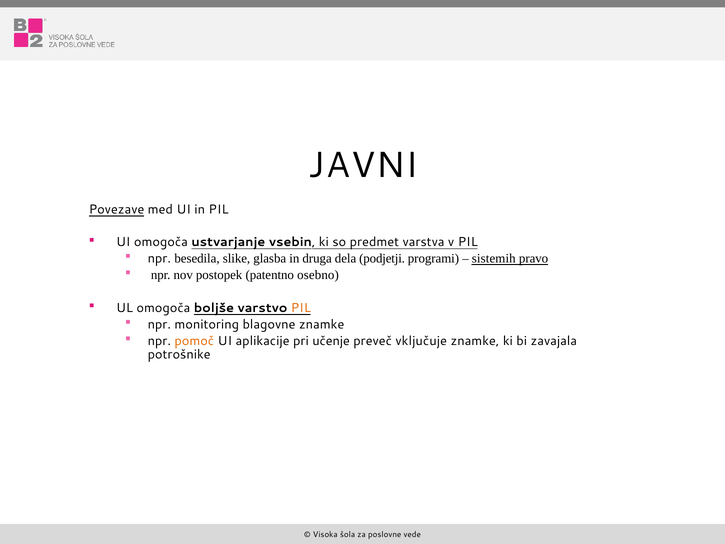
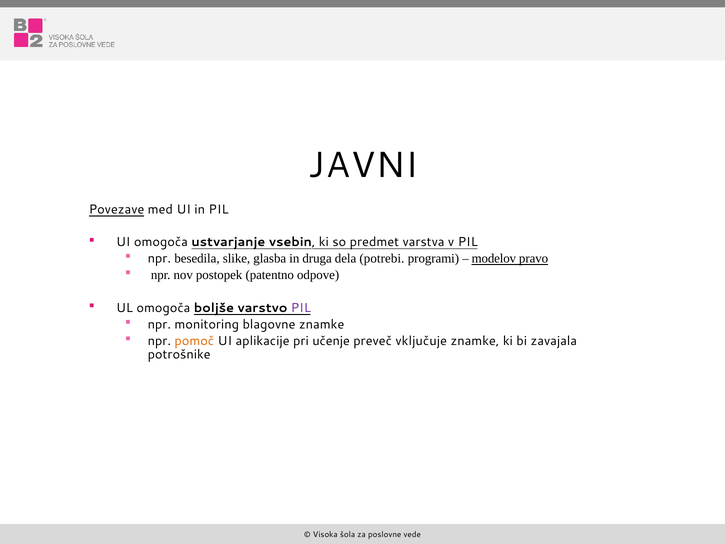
podjetji: podjetji -> potrebi
sistemih: sistemih -> modelov
osebno: osebno -> odpove
PIL at (301, 308) colour: orange -> purple
